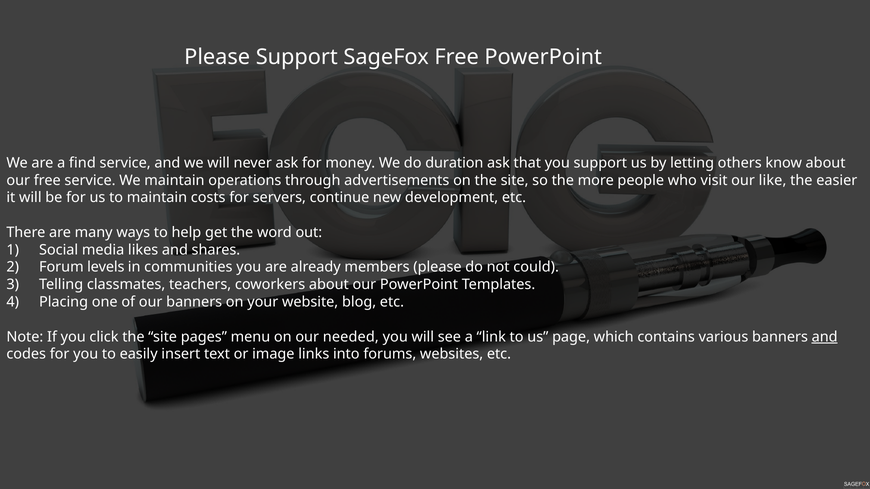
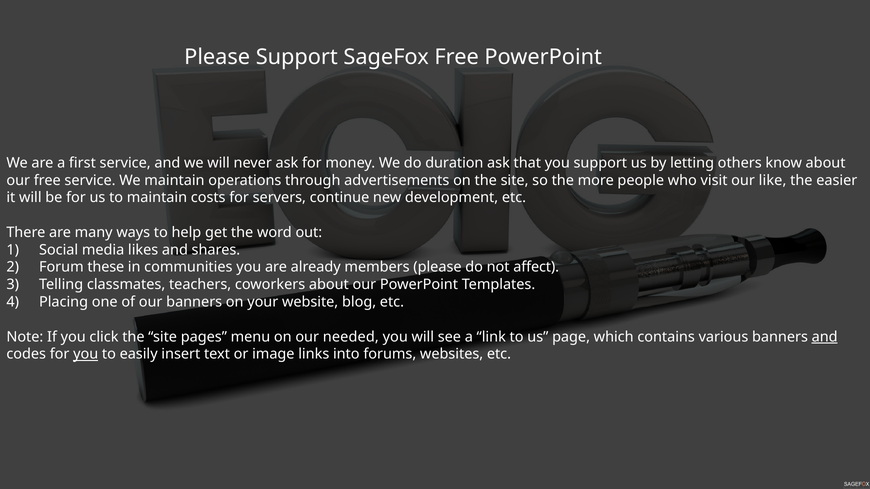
find: find -> first
levels: levels -> these
could: could -> affect
you at (86, 354) underline: none -> present
